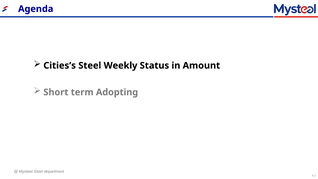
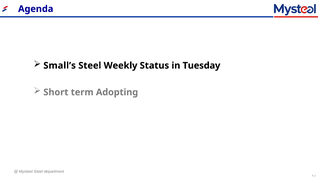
Cities’s: Cities’s -> Small’s
Amount: Amount -> Tuesday
